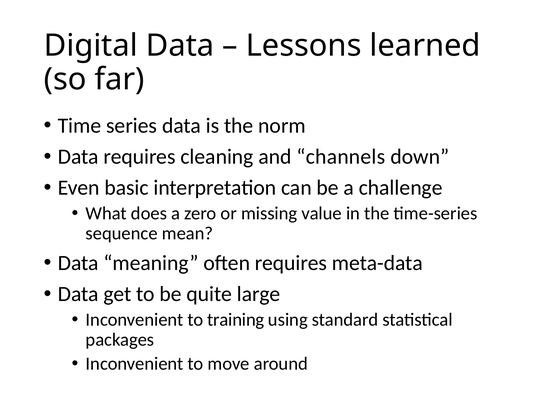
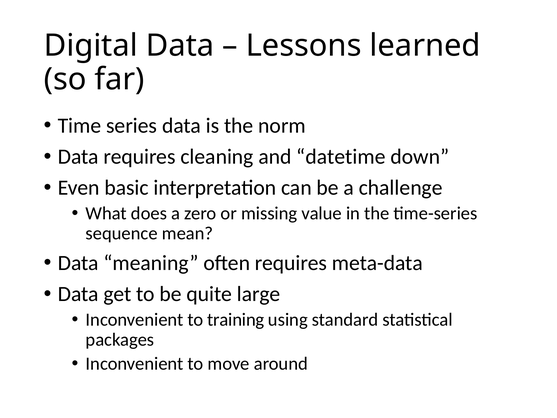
channels: channels -> datetime
